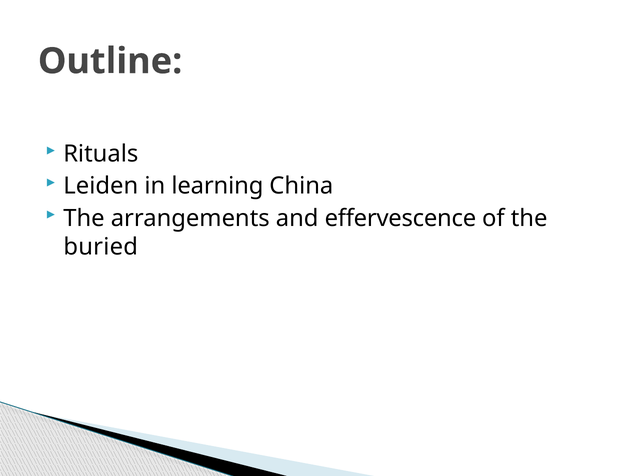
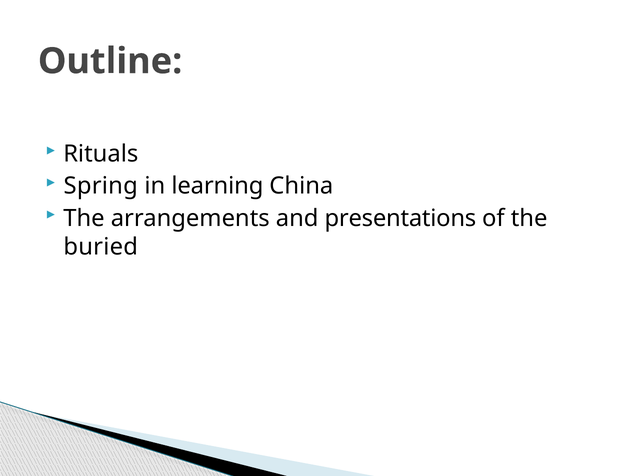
Leiden: Leiden -> Spring
effervescence: effervescence -> presentations
